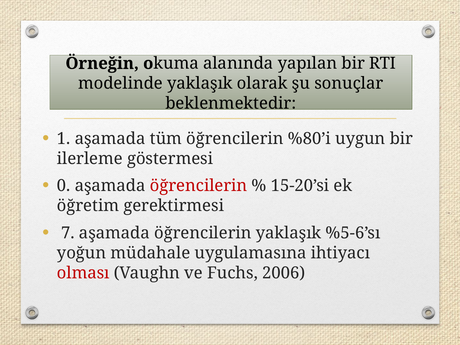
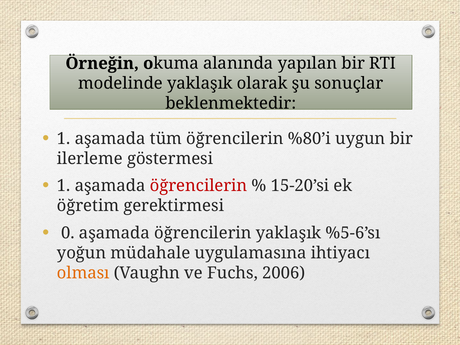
0 at (64, 186): 0 -> 1
7: 7 -> 0
olması colour: red -> orange
